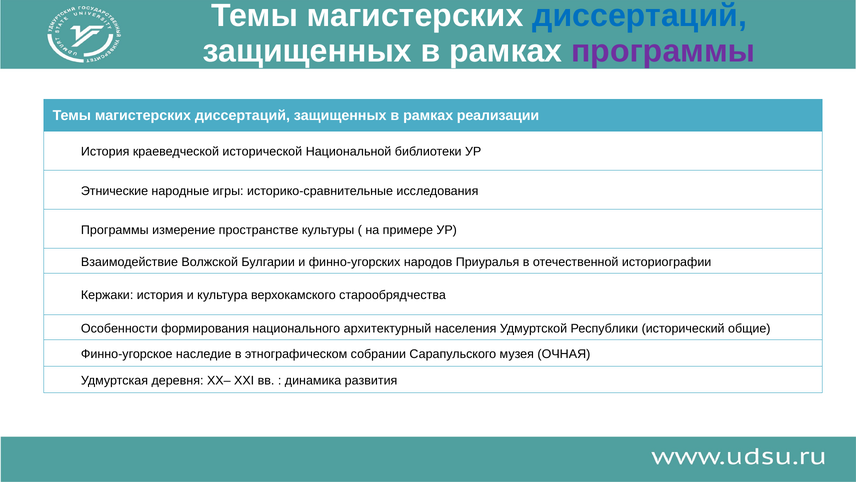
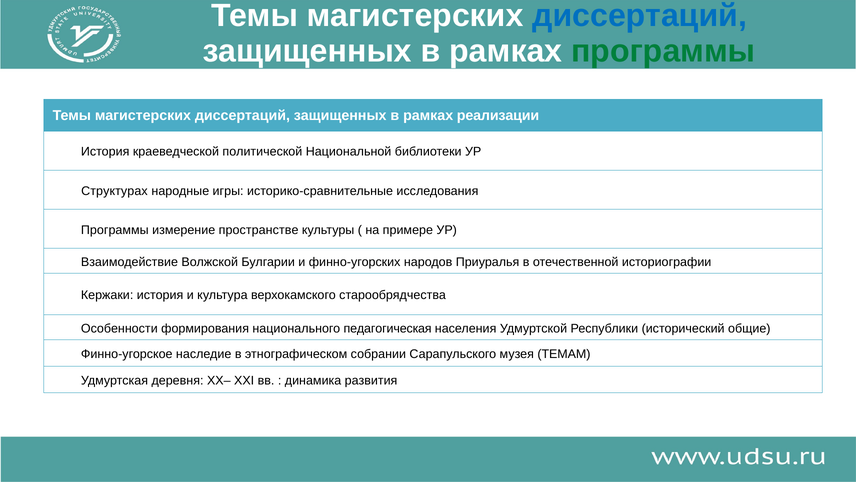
программы at (663, 51) colour: purple -> green
исторической: исторической -> политической
Этнические: Этнические -> Структурах
архитектурный: архитектурный -> педагогическая
ОЧНАЯ: ОЧНАЯ -> ТЕМАМ
